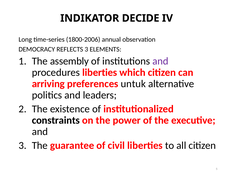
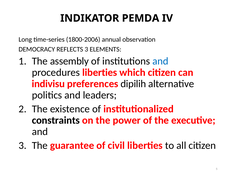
DECIDE: DECIDE -> PEMDA
and at (160, 61) colour: purple -> blue
arriving: arriving -> indivisu
untuk: untuk -> dipilih
